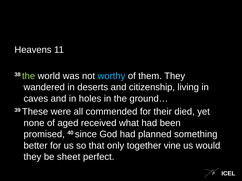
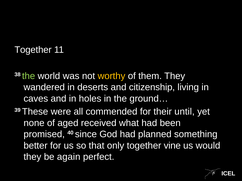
Heavens at (33, 50): Heavens -> Together
worthy colour: light blue -> yellow
died: died -> until
sheet: sheet -> again
